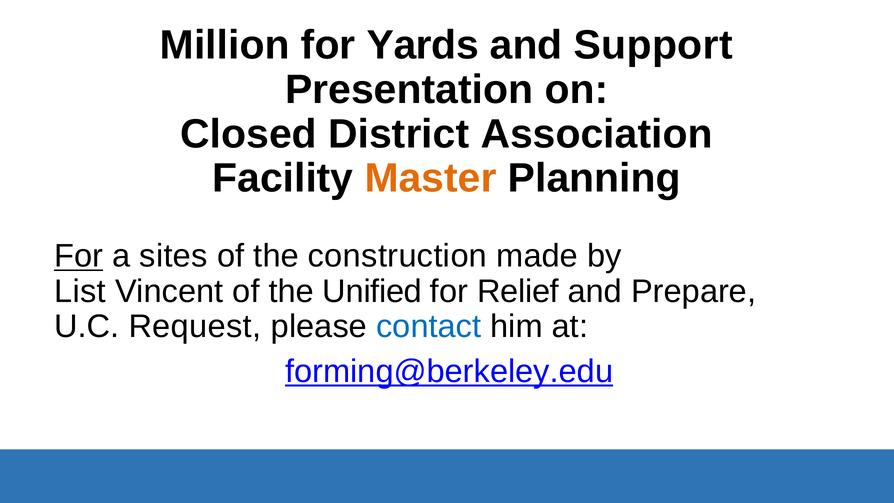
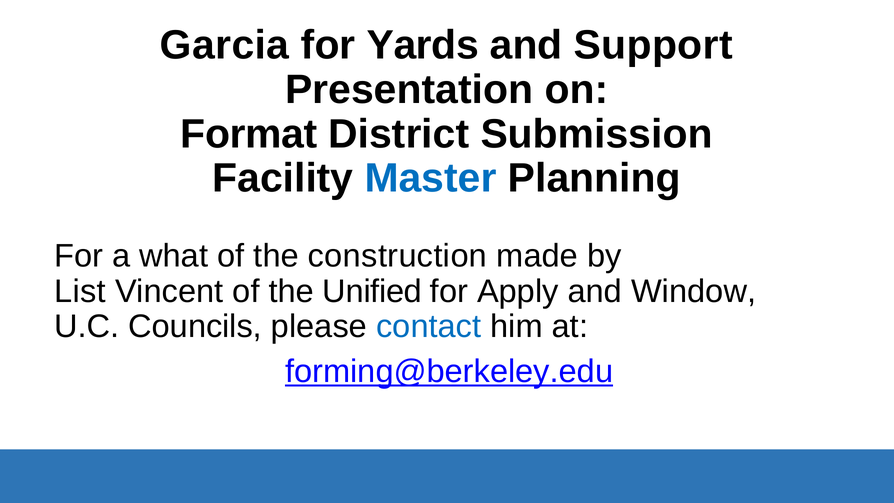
Million: Million -> Garcia
Closed: Closed -> Format
Association: Association -> Submission
Master colour: orange -> blue
For at (79, 256) underline: present -> none
sites: sites -> what
Relief: Relief -> Apply
Prepare: Prepare -> Window
Request: Request -> Councils
